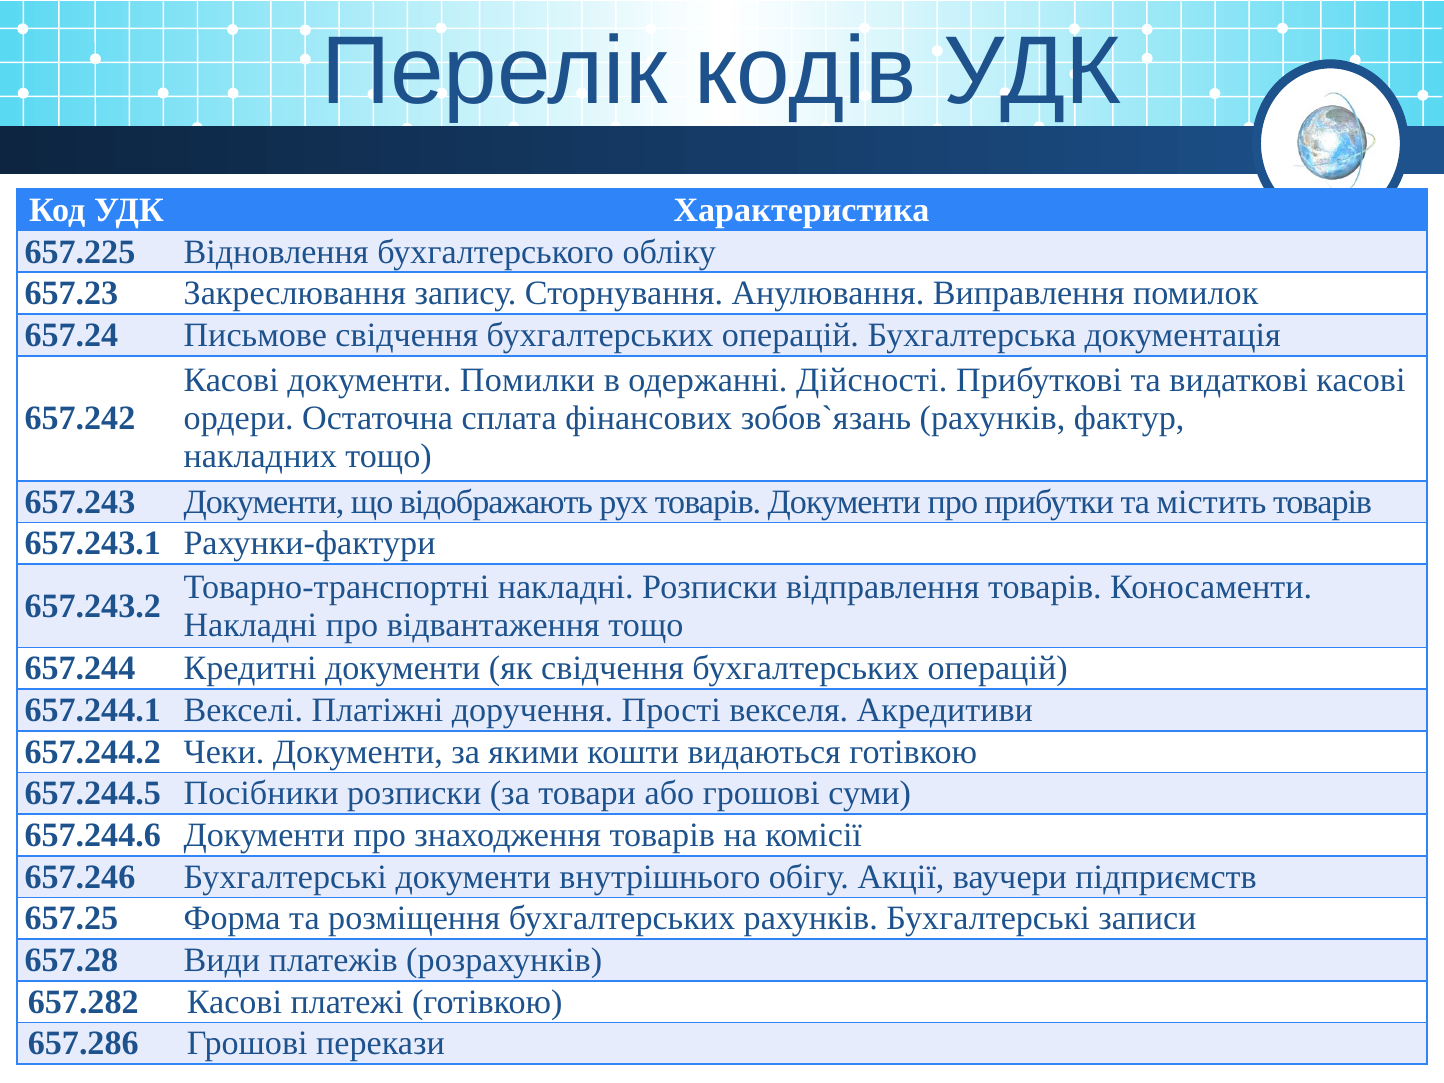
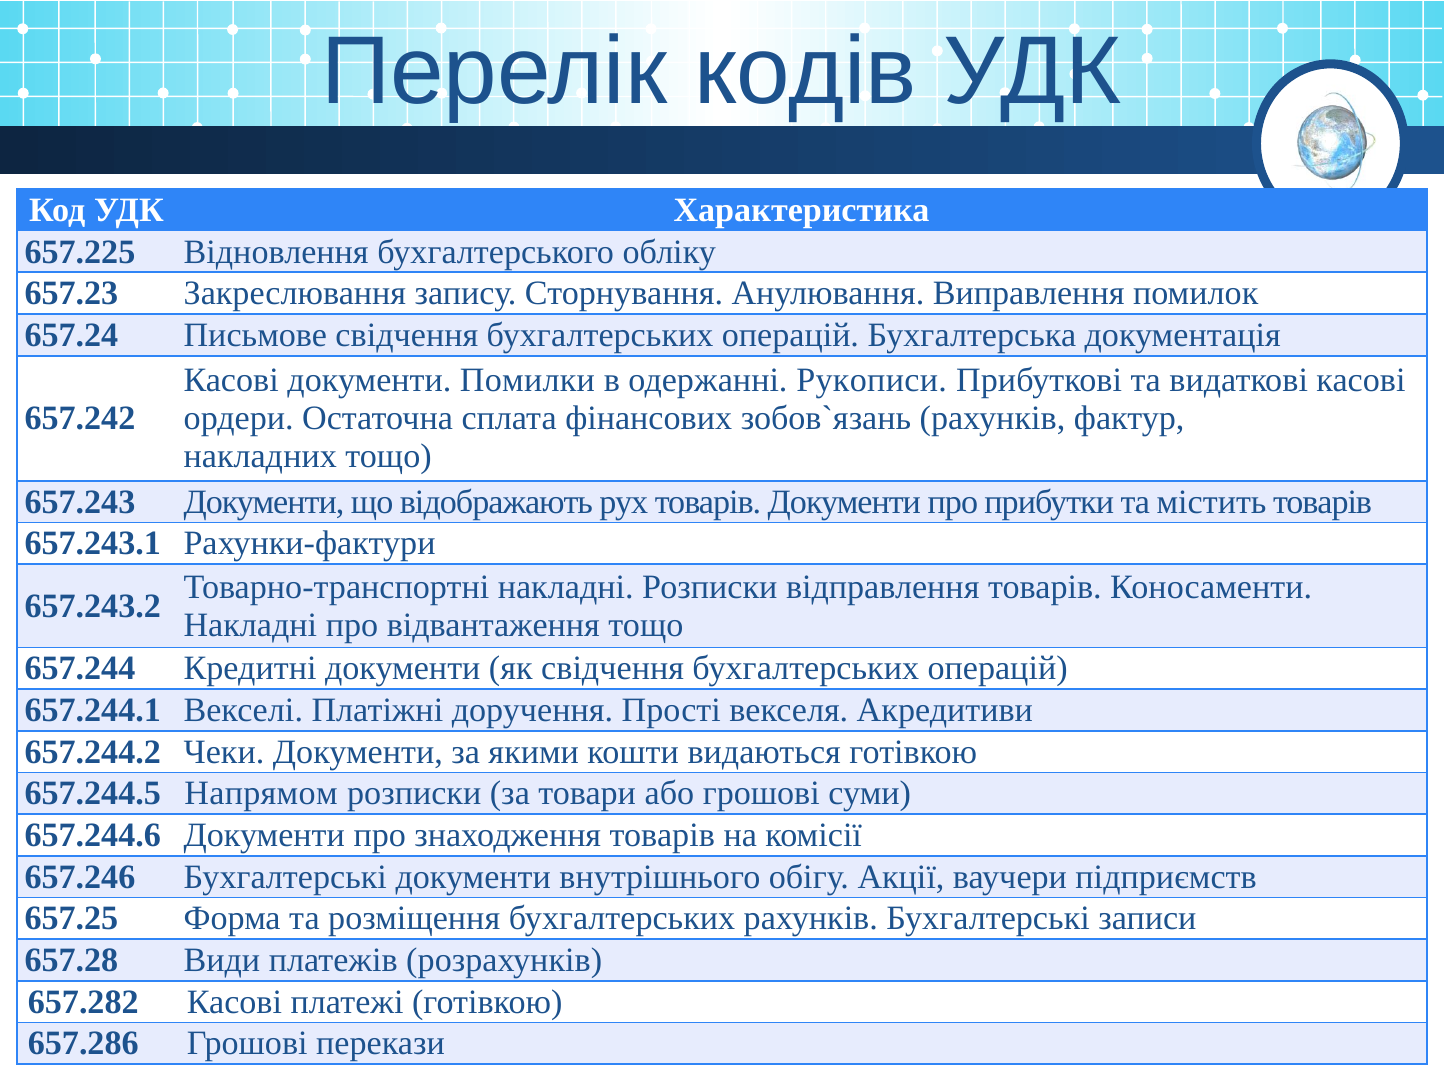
Дійсності: Дійсності -> Рукописи
Посібники: Посібники -> Напрямом
